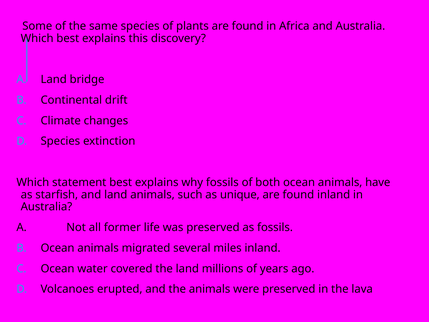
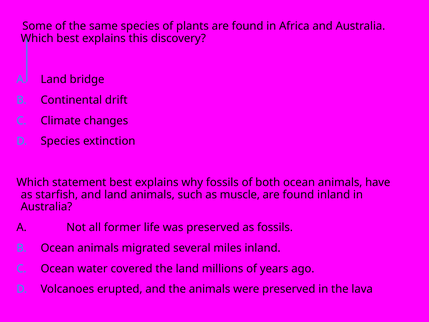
unique: unique -> muscle
